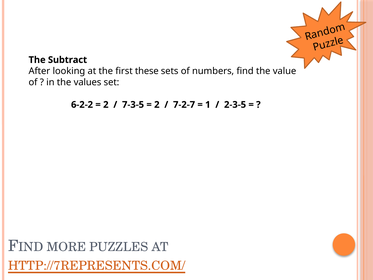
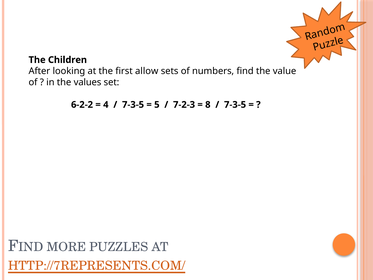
Subtract: Subtract -> Children
these: these -> allow
2 at (106, 105): 2 -> 4
2 at (157, 105): 2 -> 5
7-2-7: 7-2-7 -> 7-2-3
1: 1 -> 8
2-3-5 at (235, 105): 2-3-5 -> 7-3-5
